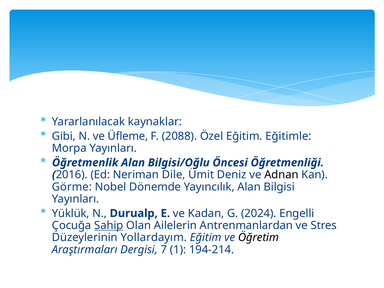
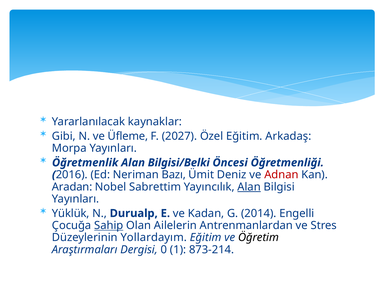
2088: 2088 -> 2027
Eğitimle: Eğitimle -> Arkadaş
Bilgisi/Oğlu: Bilgisi/Oğlu -> Bilgisi/Belki
Dile: Dile -> Bazı
Adnan colour: black -> red
Görme: Görme -> Aradan
Dönemde: Dönemde -> Sabrettim
Alan at (249, 187) underline: none -> present
2024: 2024 -> 2014
7: 7 -> 0
194-214: 194-214 -> 873-214
